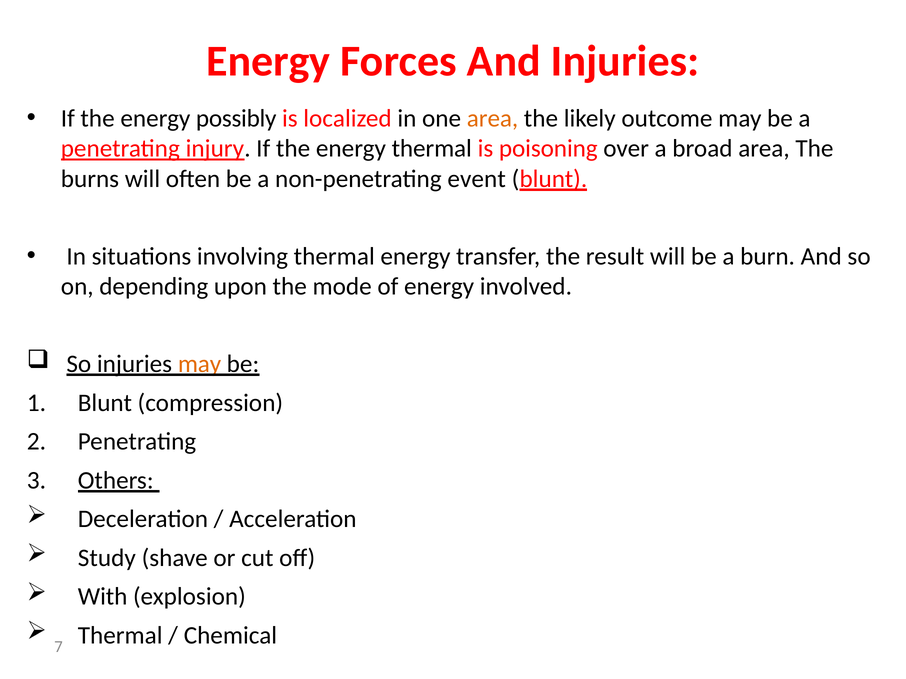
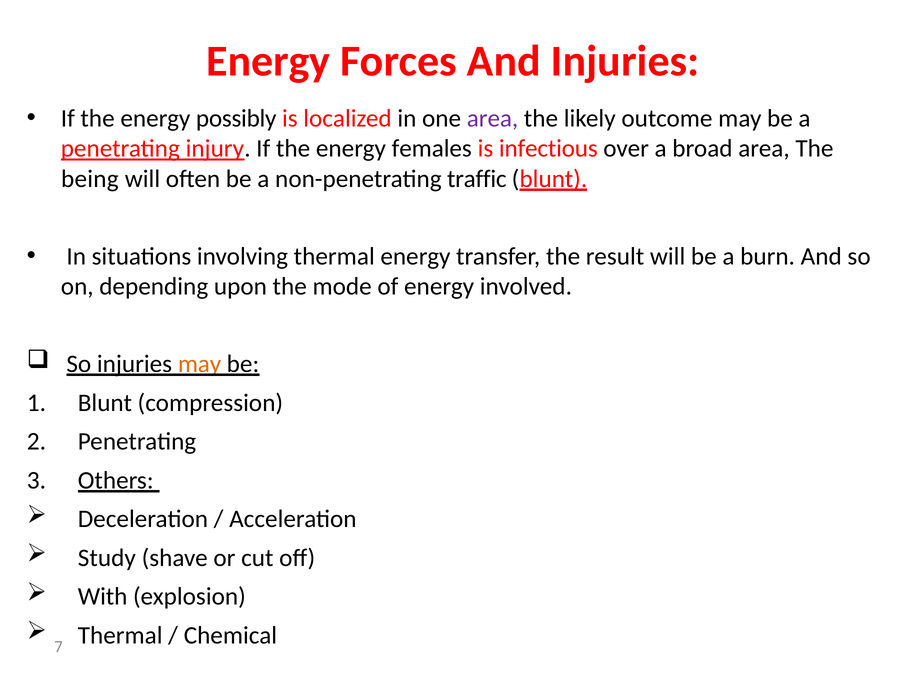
area at (493, 119) colour: orange -> purple
energy thermal: thermal -> females
poisoning: poisoning -> infectious
burns: burns -> being
event: event -> traffic
